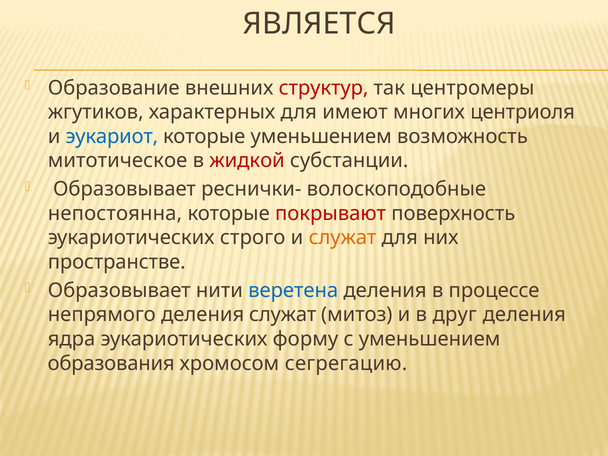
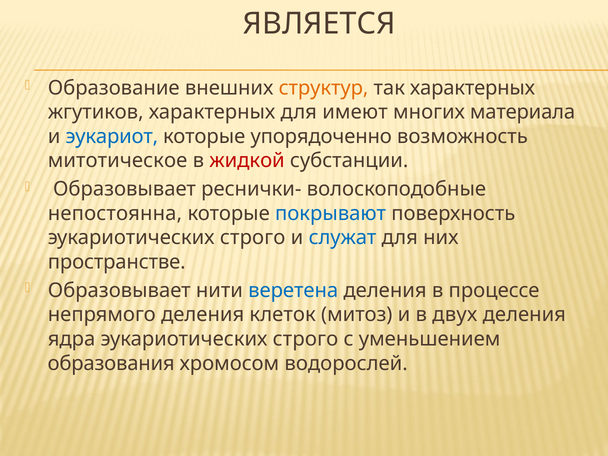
структур colour: red -> orange
так центромеры: центромеры -> характерных
центриоля: центриоля -> материала
которые уменьшением: уменьшением -> упорядоченно
покрывают colour: red -> blue
служат at (343, 238) colour: orange -> blue
деления служат: служат -> клеток
друг: друг -> двух
ядра эукариотических форму: форму -> строго
сегрегацию: сегрегацию -> водорослей
